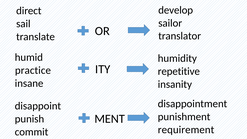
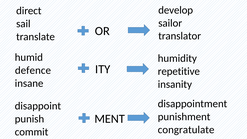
practice: practice -> defence
requirement: requirement -> congratulate
